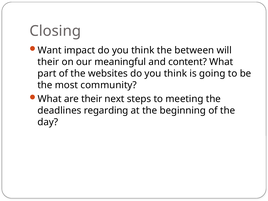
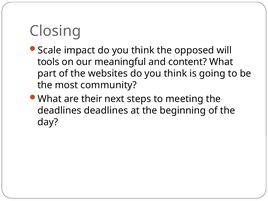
Want: Want -> Scale
between: between -> opposed
their at (48, 62): their -> tools
deadlines regarding: regarding -> deadlines
